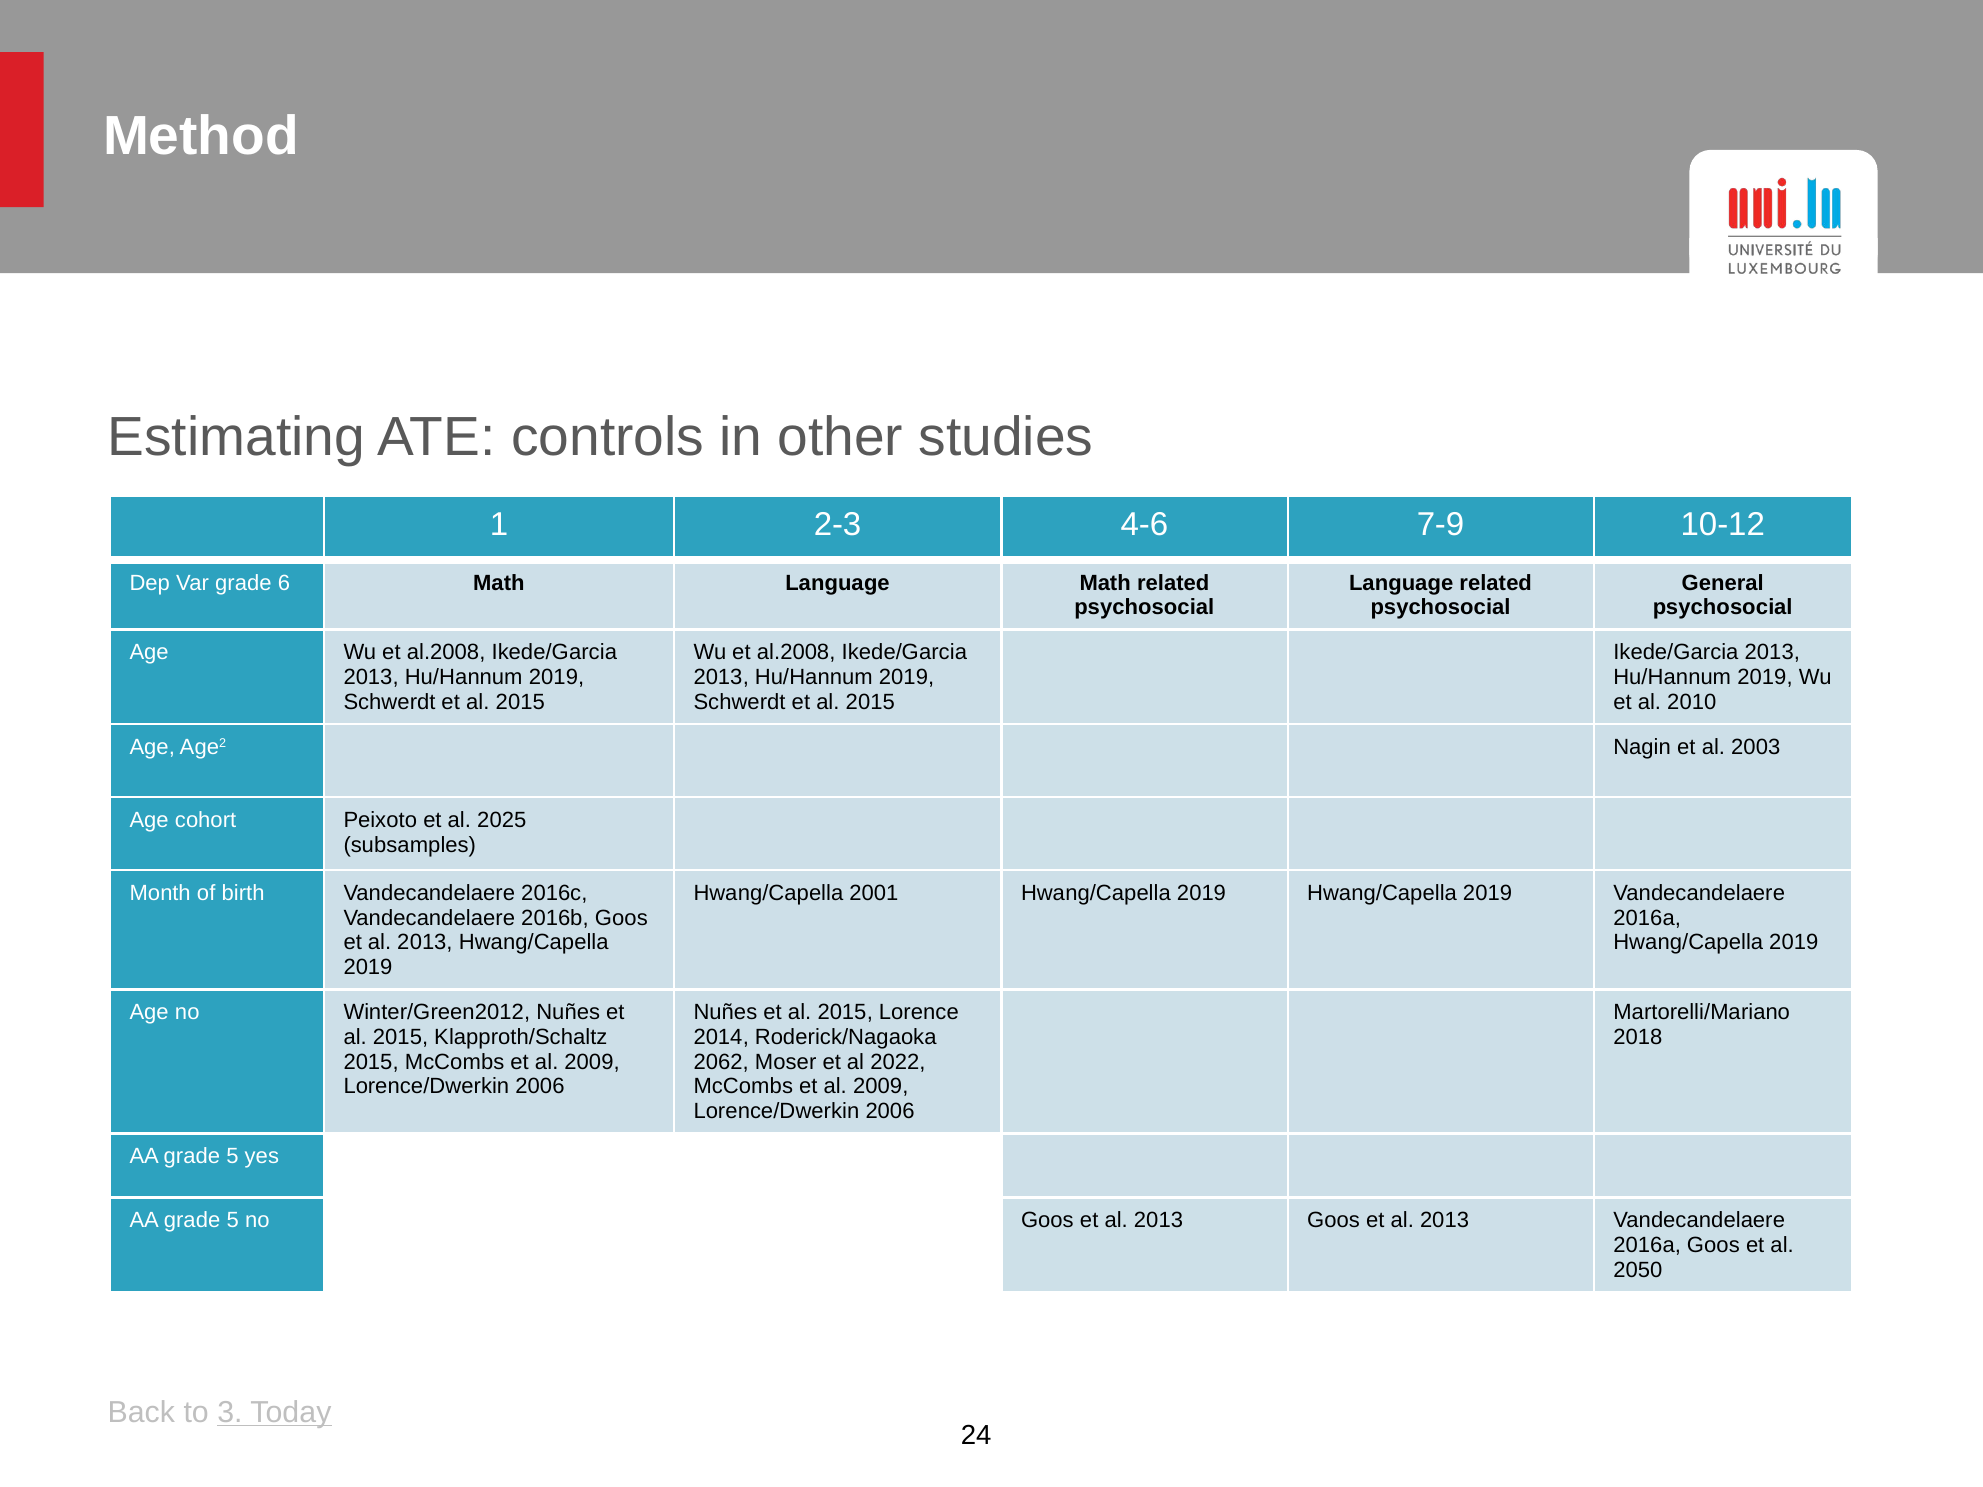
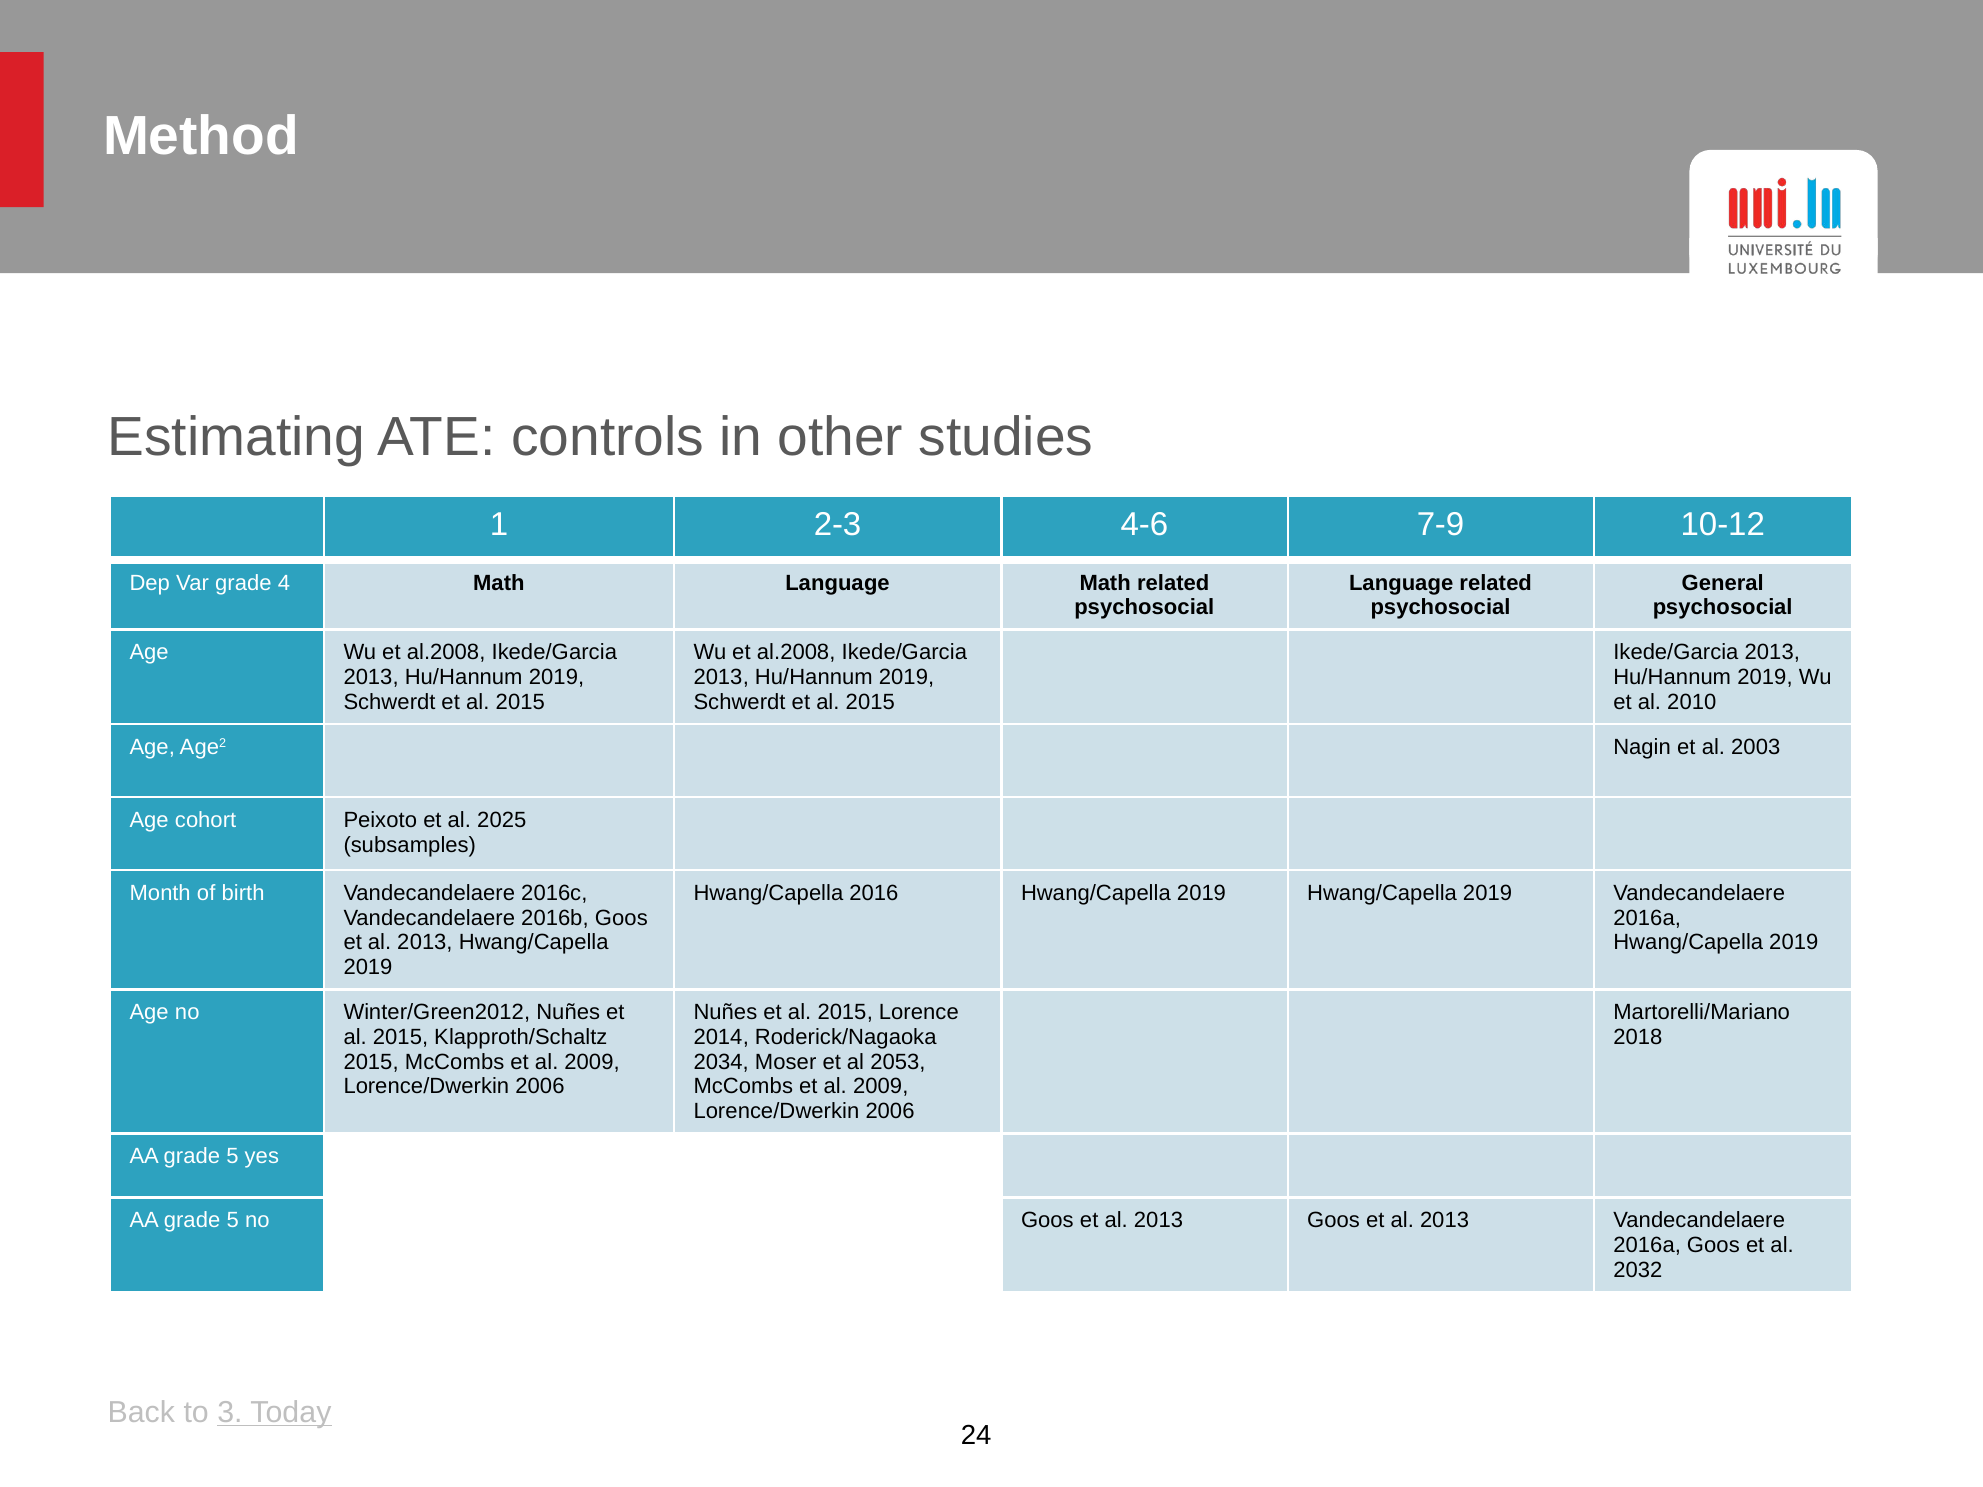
6: 6 -> 4
2001: 2001 -> 2016
2062: 2062 -> 2034
2022: 2022 -> 2053
2050: 2050 -> 2032
